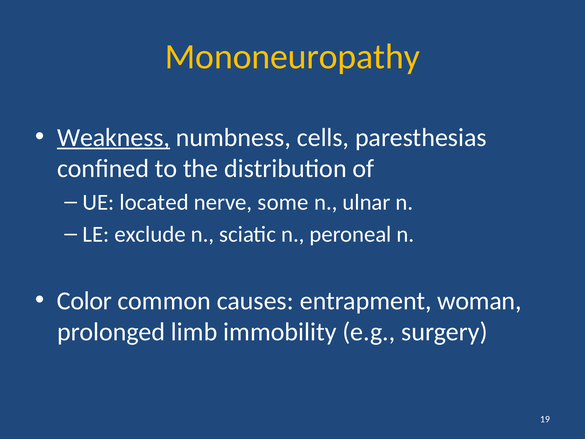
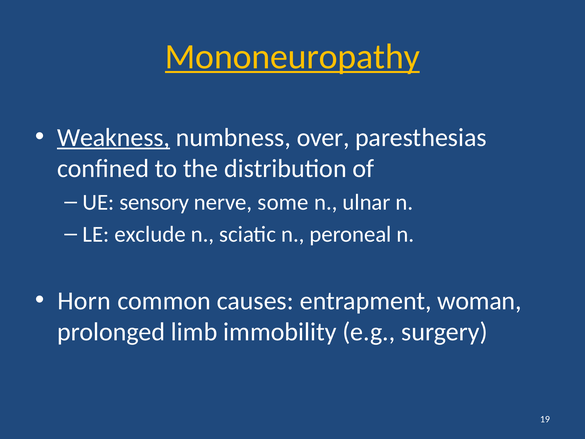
Mononeuropathy underline: none -> present
cells: cells -> over
located: located -> sensory
Color: Color -> Horn
